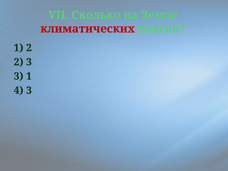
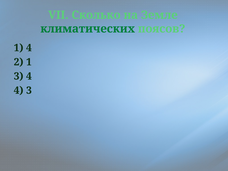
климатических colour: red -> green
1 2: 2 -> 4
2 3: 3 -> 1
3 1: 1 -> 4
